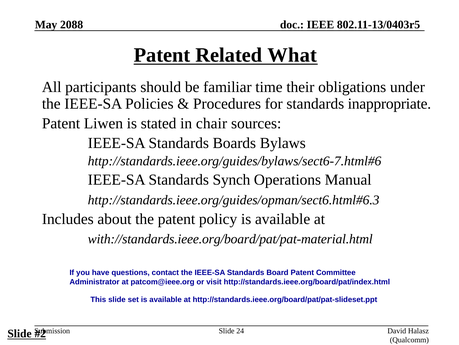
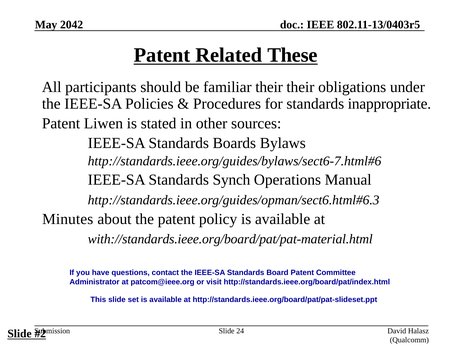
2088: 2088 -> 2042
What: What -> These
familiar time: time -> their
chair: chair -> other
Includes: Includes -> Minutes
